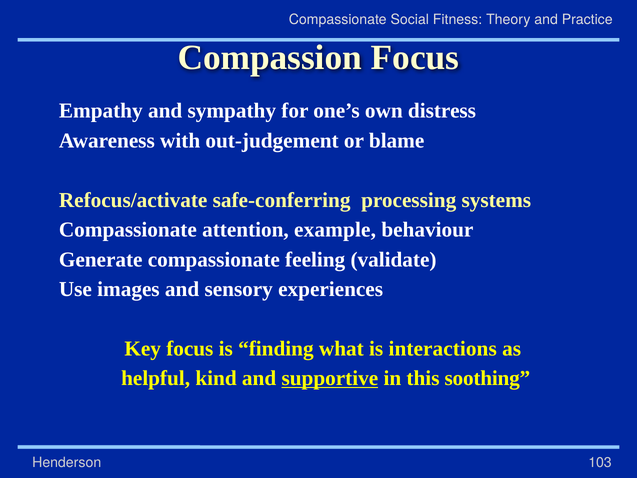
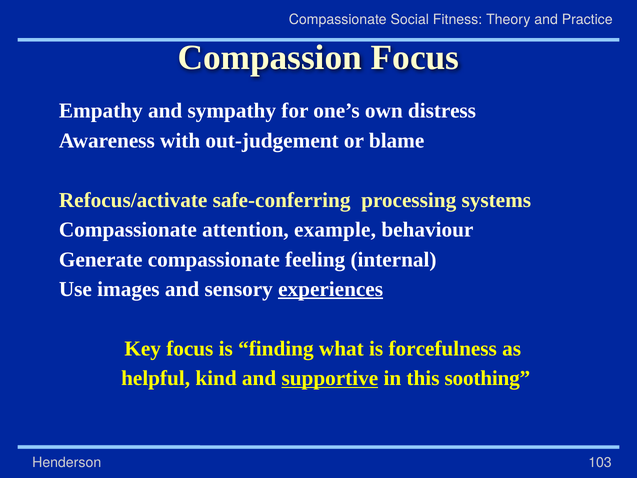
validate: validate -> internal
experiences underline: none -> present
interactions: interactions -> forcefulness
